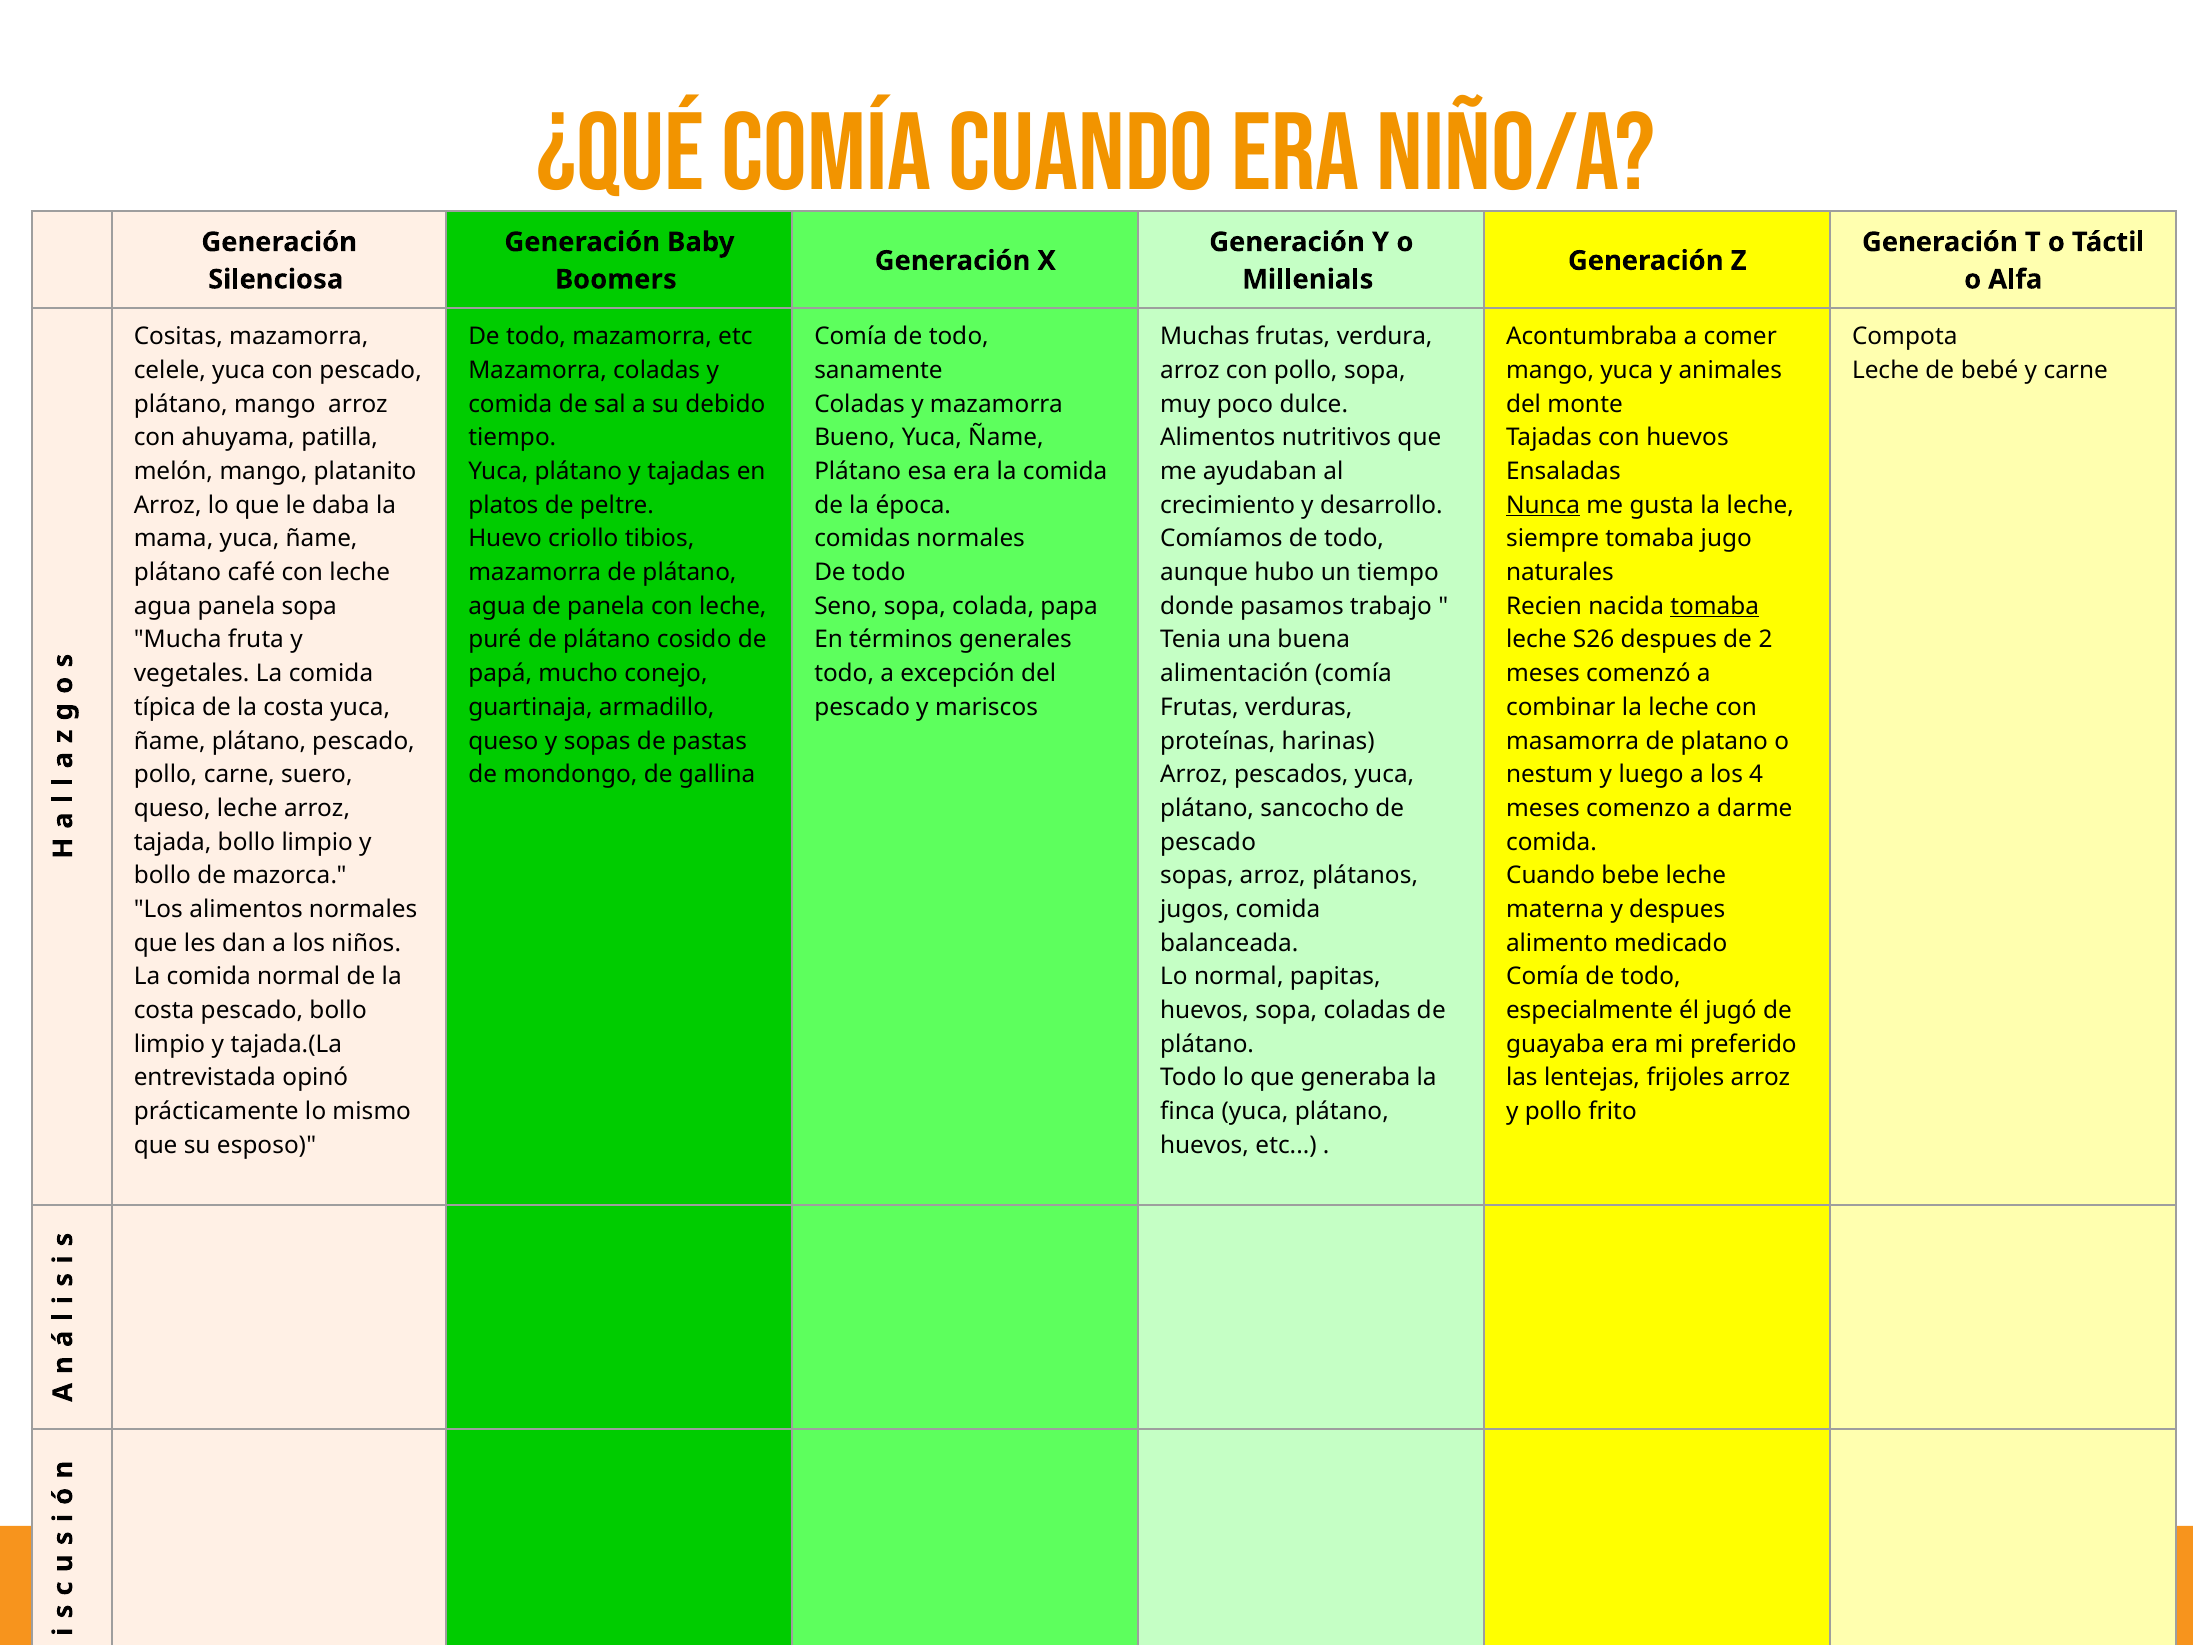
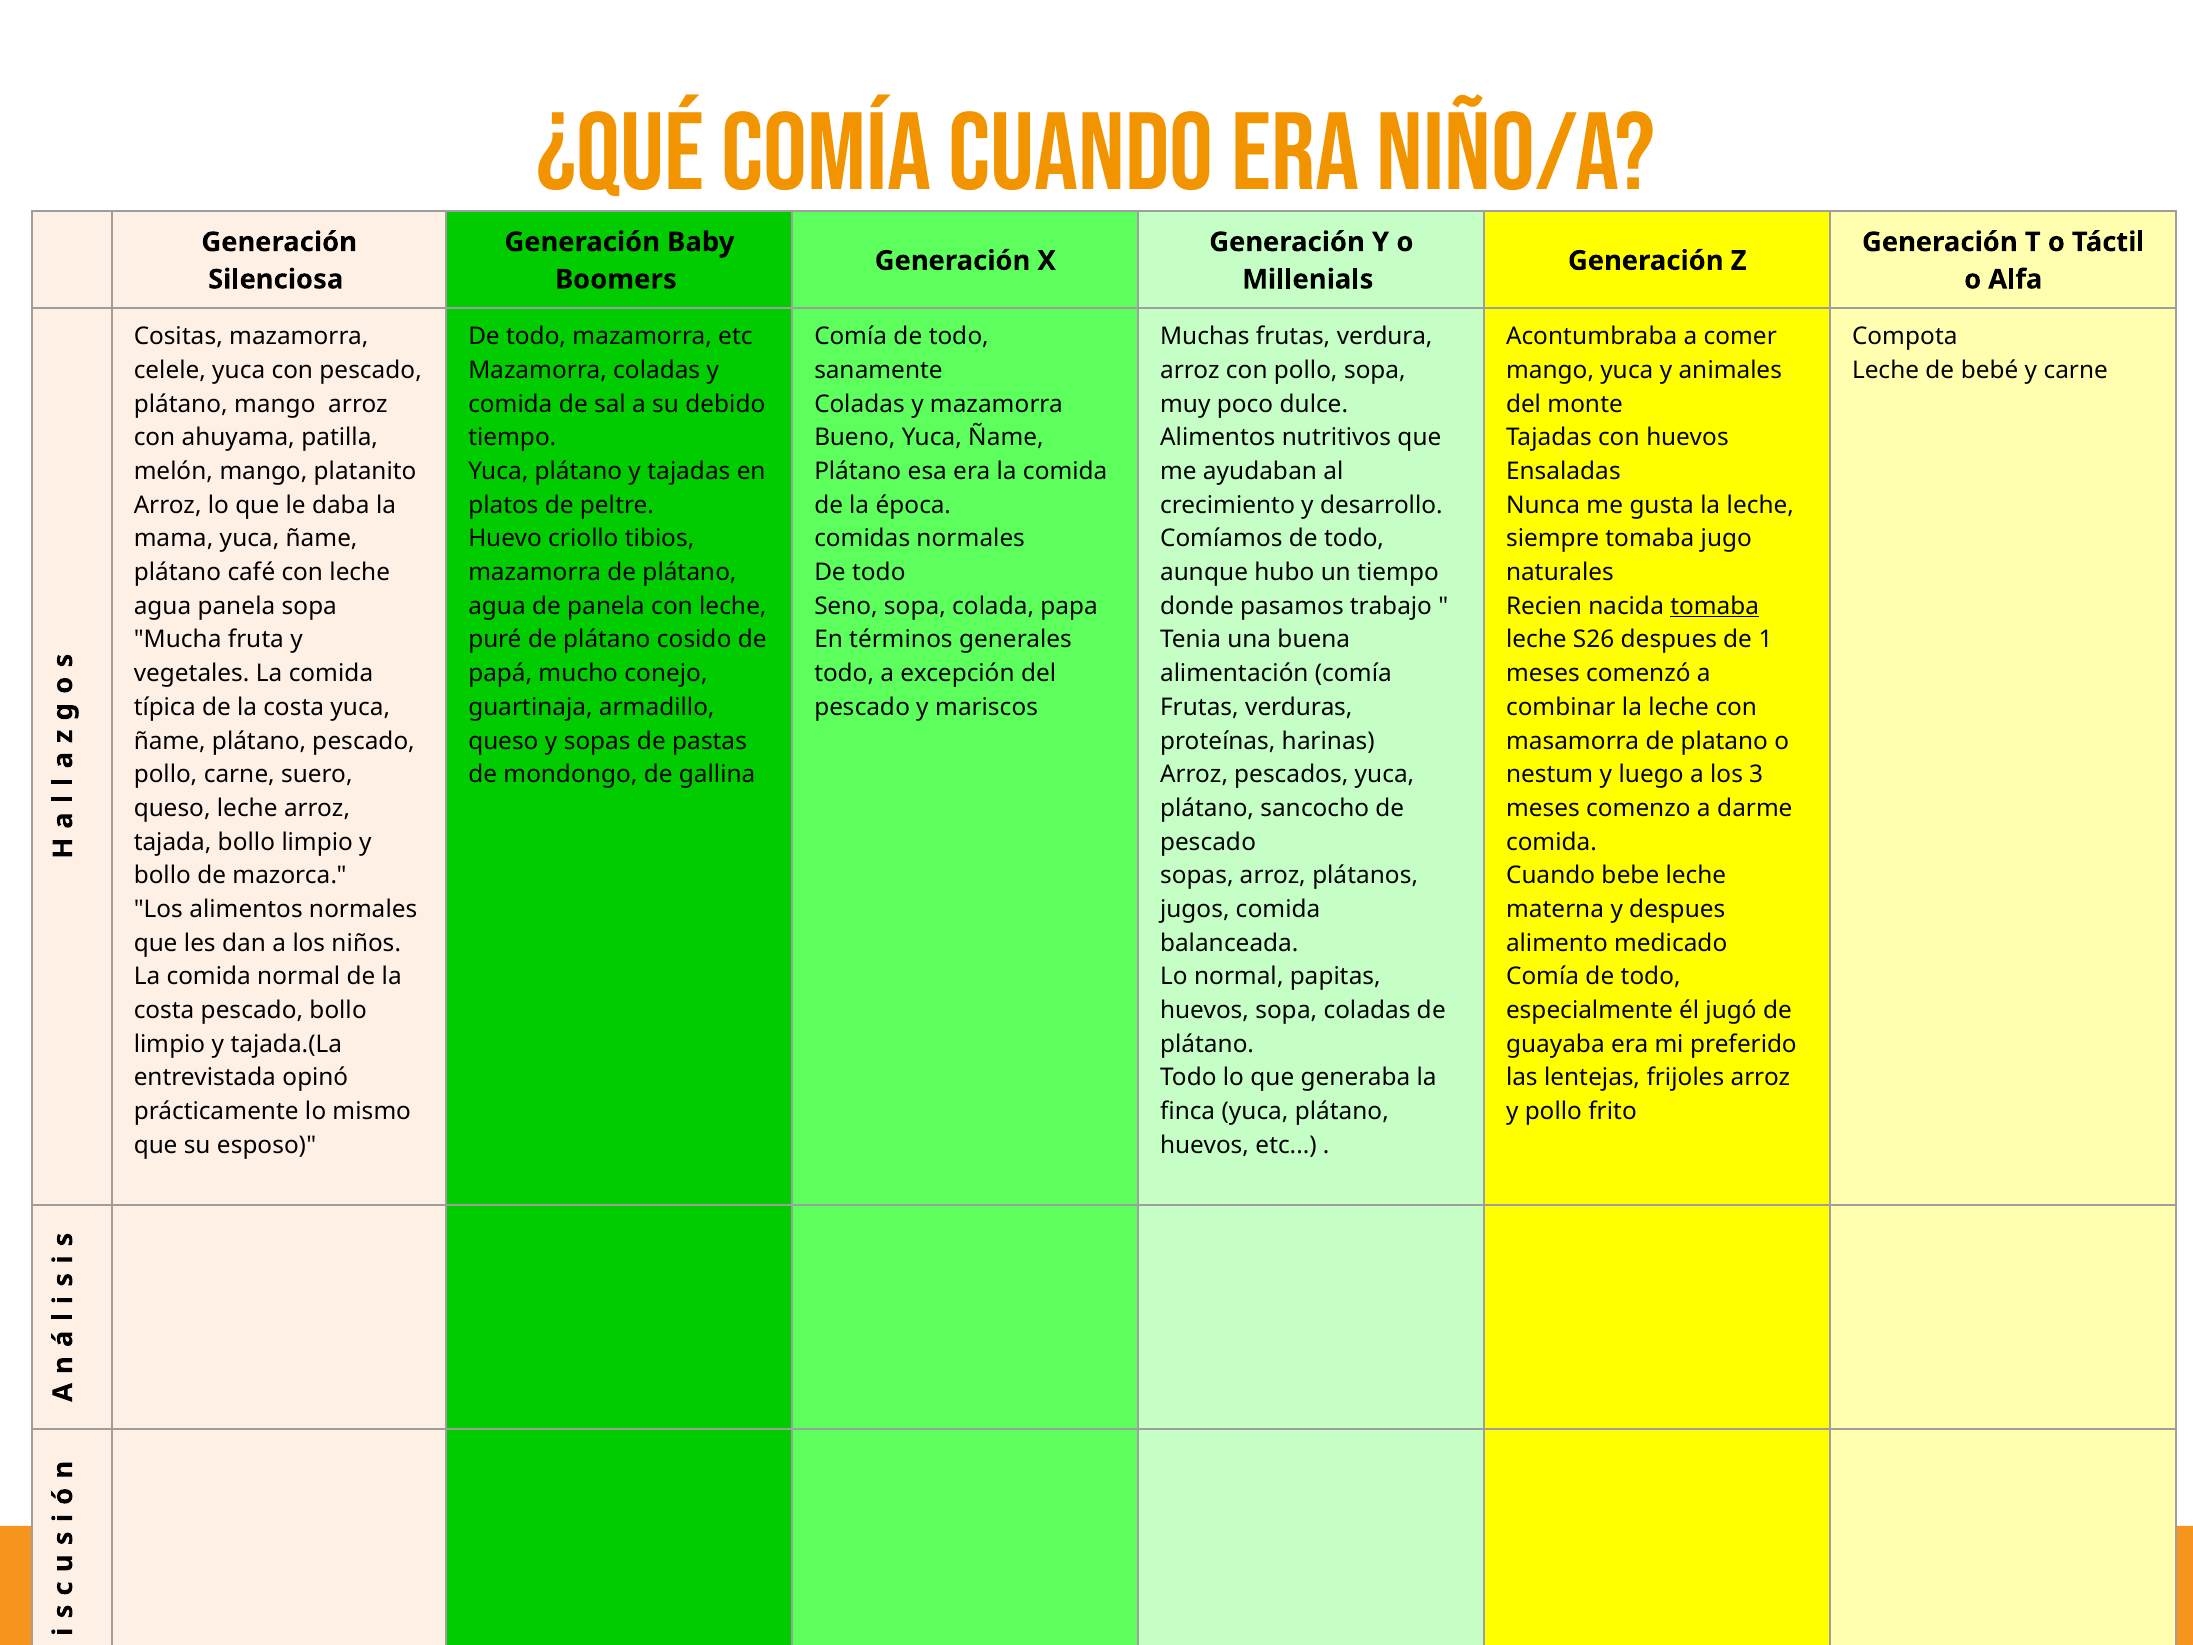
Nunca underline: present -> none
2: 2 -> 1
4: 4 -> 3
